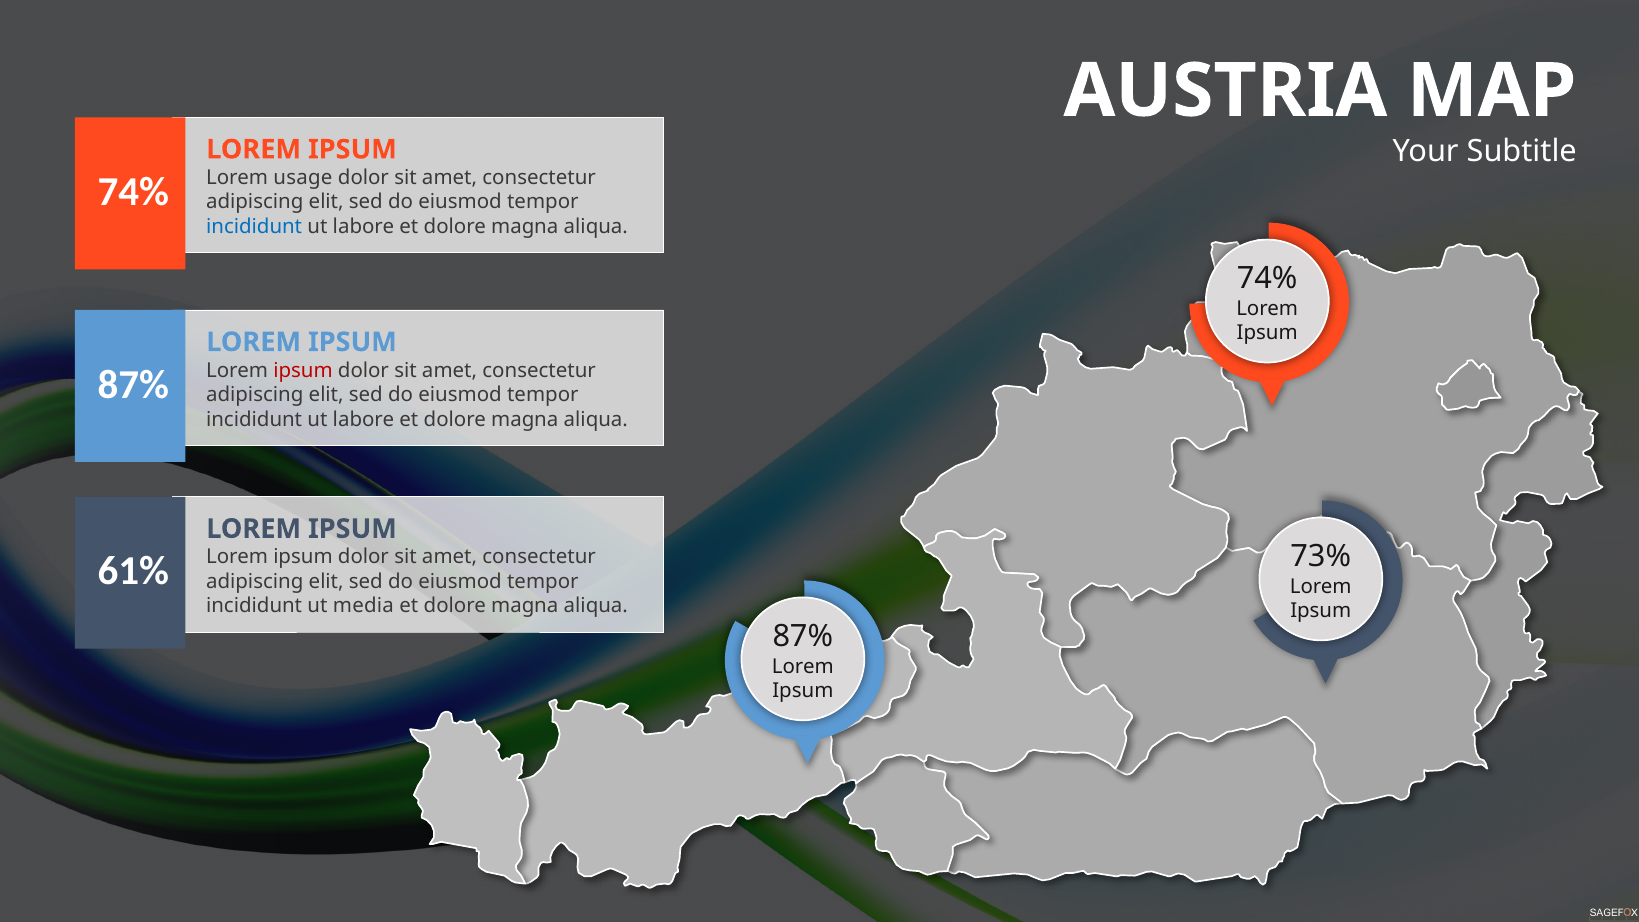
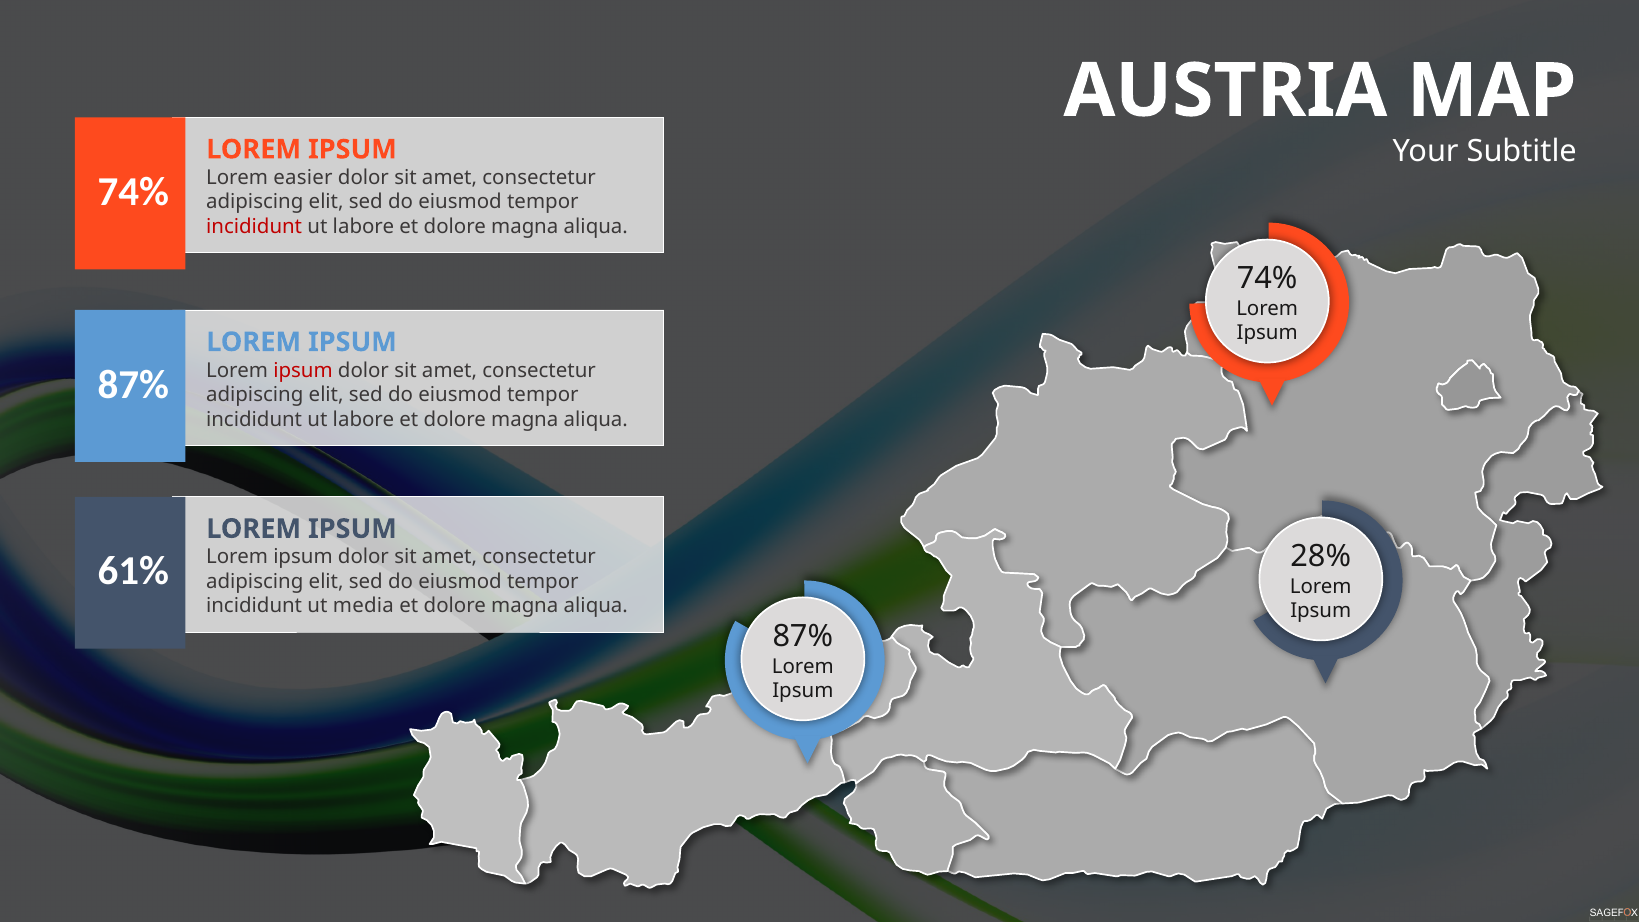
usage: usage -> easier
incididunt at (254, 227) colour: blue -> red
73%: 73% -> 28%
